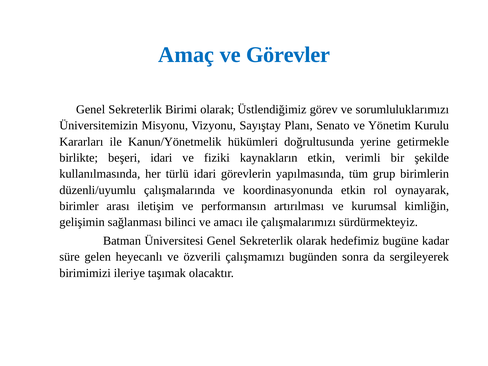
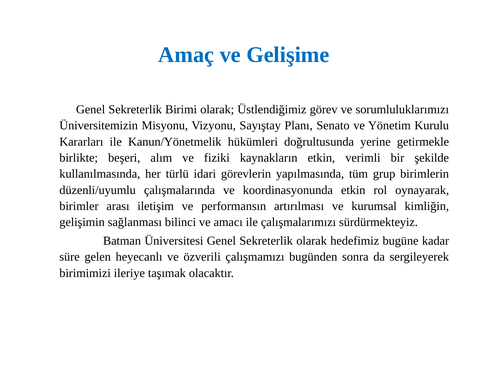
Görevler: Görevler -> Gelişime
beşeri idari: idari -> alım
